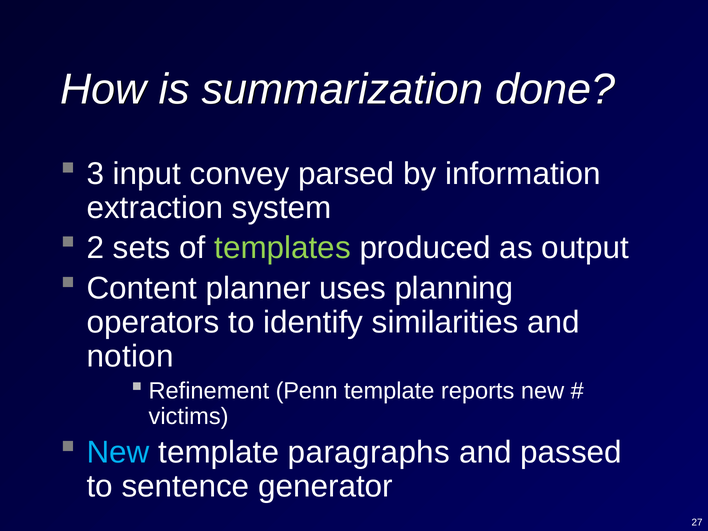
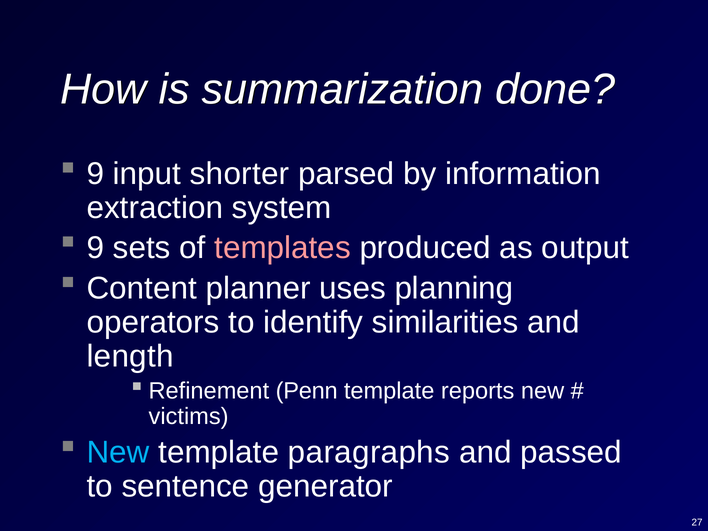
3 at (95, 174): 3 -> 9
convey: convey -> shorter
2 at (95, 248): 2 -> 9
templates colour: light green -> pink
notion: notion -> length
